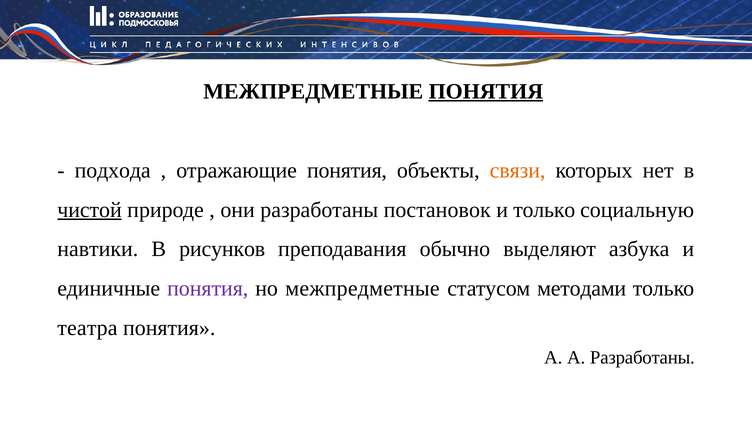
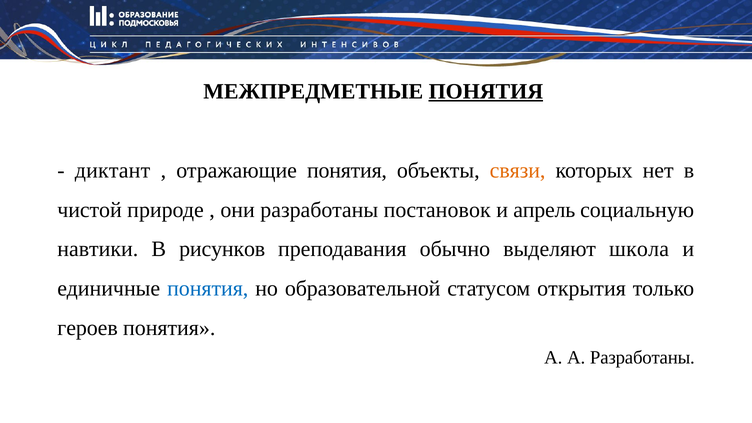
подхода: подхода -> диктант
чистой underline: present -> none
и только: только -> апрель
азбука: азбука -> школа
понятия at (208, 289) colour: purple -> blue
но межпредметные: межпредметные -> образовательной
методами: методами -> открытия
театра: театра -> героев
